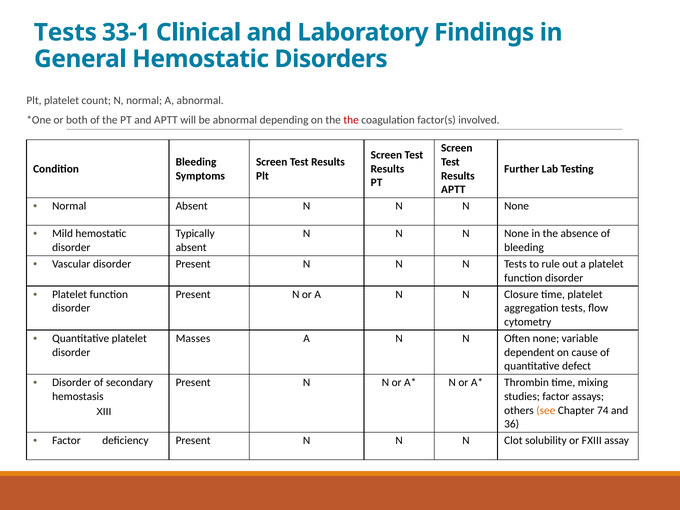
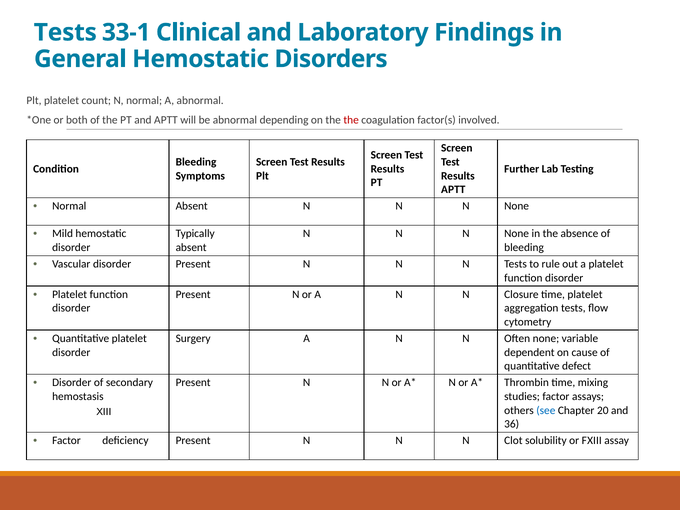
Masses: Masses -> Surgery
see colour: orange -> blue
74: 74 -> 20
